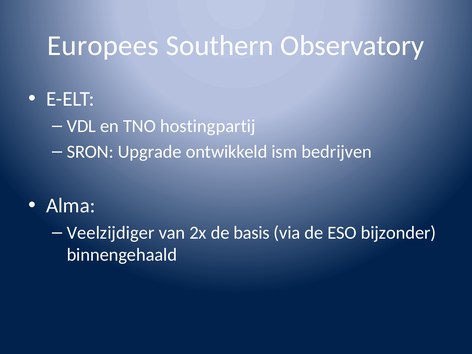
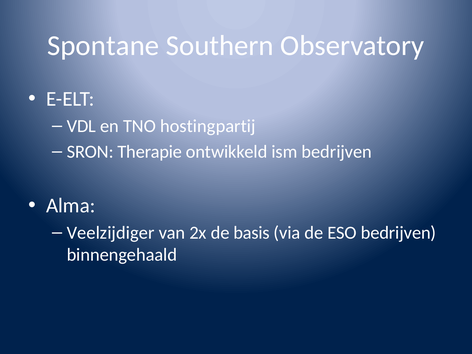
Europees: Europees -> Spontane
Upgrade: Upgrade -> Therapie
ESO bijzonder: bijzonder -> bedrijven
